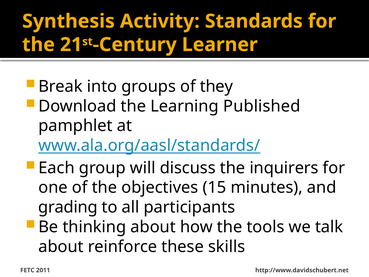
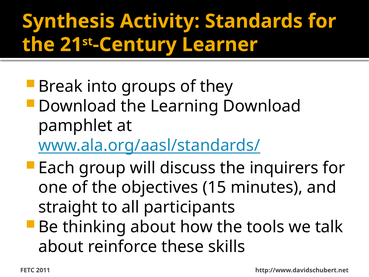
Learning Published: Published -> Download
grading: grading -> straight
